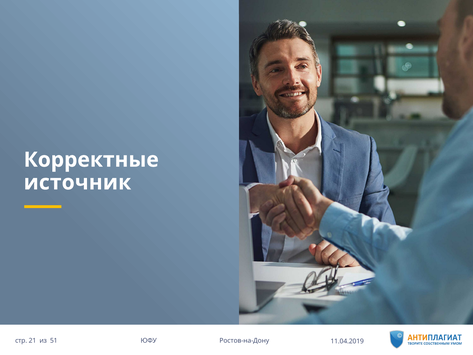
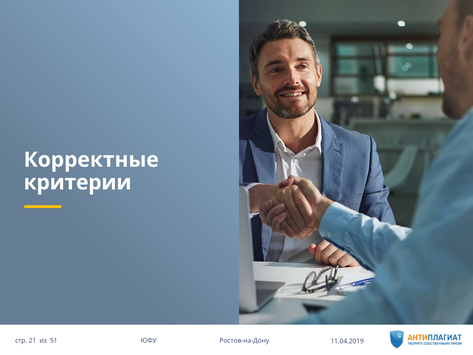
источник: источник -> критерии
